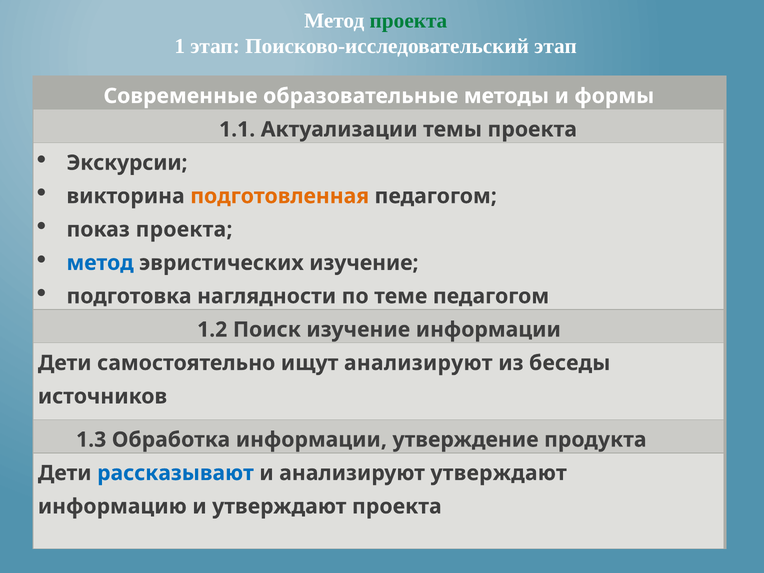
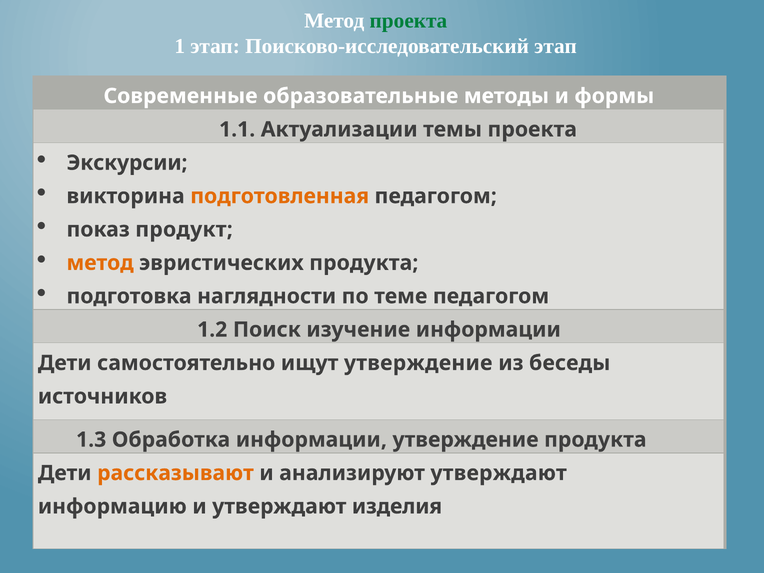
показ проекта: проекта -> продукт
метод at (100, 263) colour: blue -> orange
эвристических изучение: изучение -> продукта
ищут анализируют: анализируют -> утверждение
рассказывают colour: blue -> orange
утверждают проекта: проекта -> изделия
